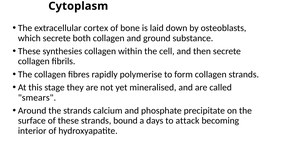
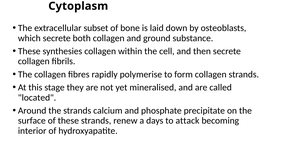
cortex: cortex -> subset
smears: smears -> located
bound: bound -> renew
